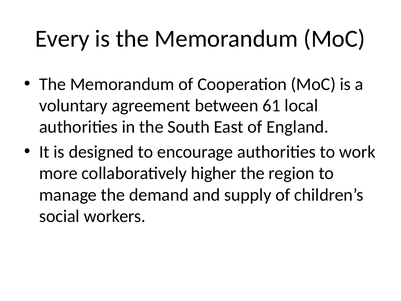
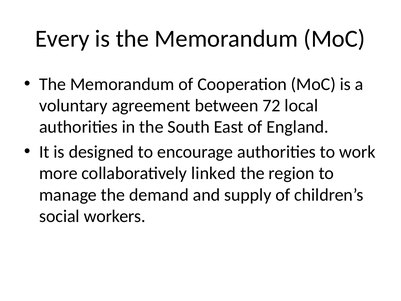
61: 61 -> 72
higher: higher -> linked
